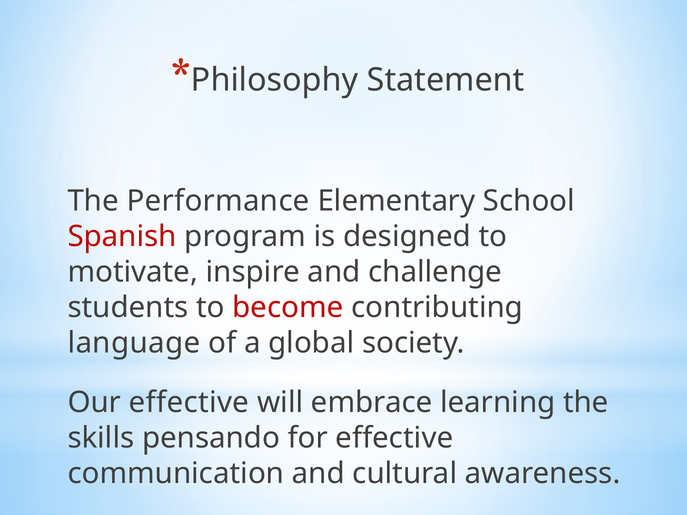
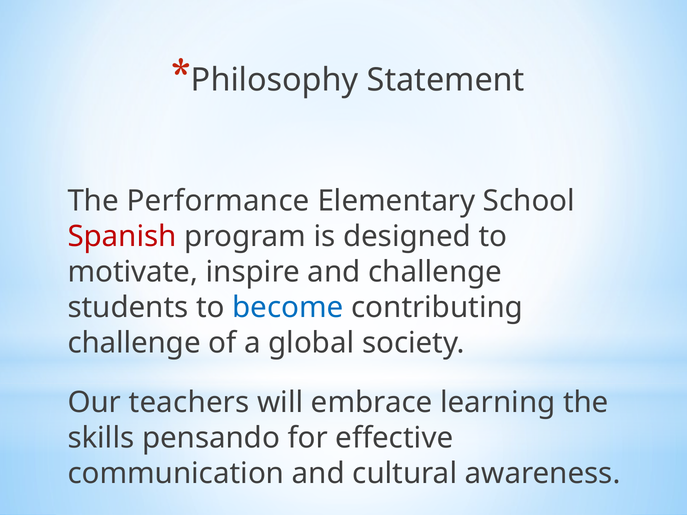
become colour: red -> blue
language at (134, 343): language -> challenge
Our effective: effective -> teachers
